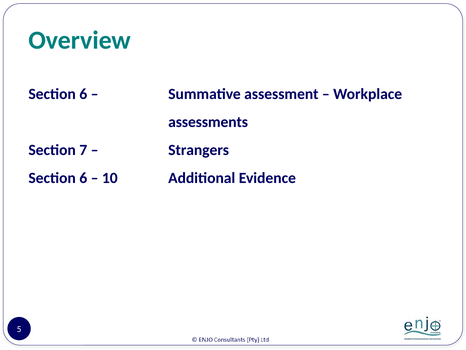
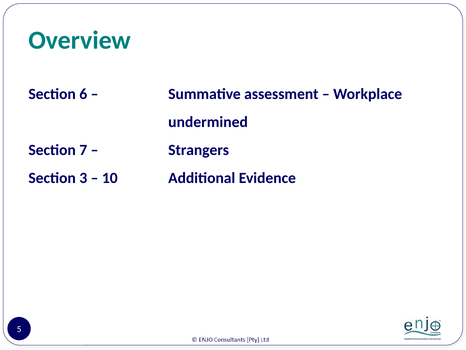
assessments: assessments -> undermined
6 at (83, 178): 6 -> 3
